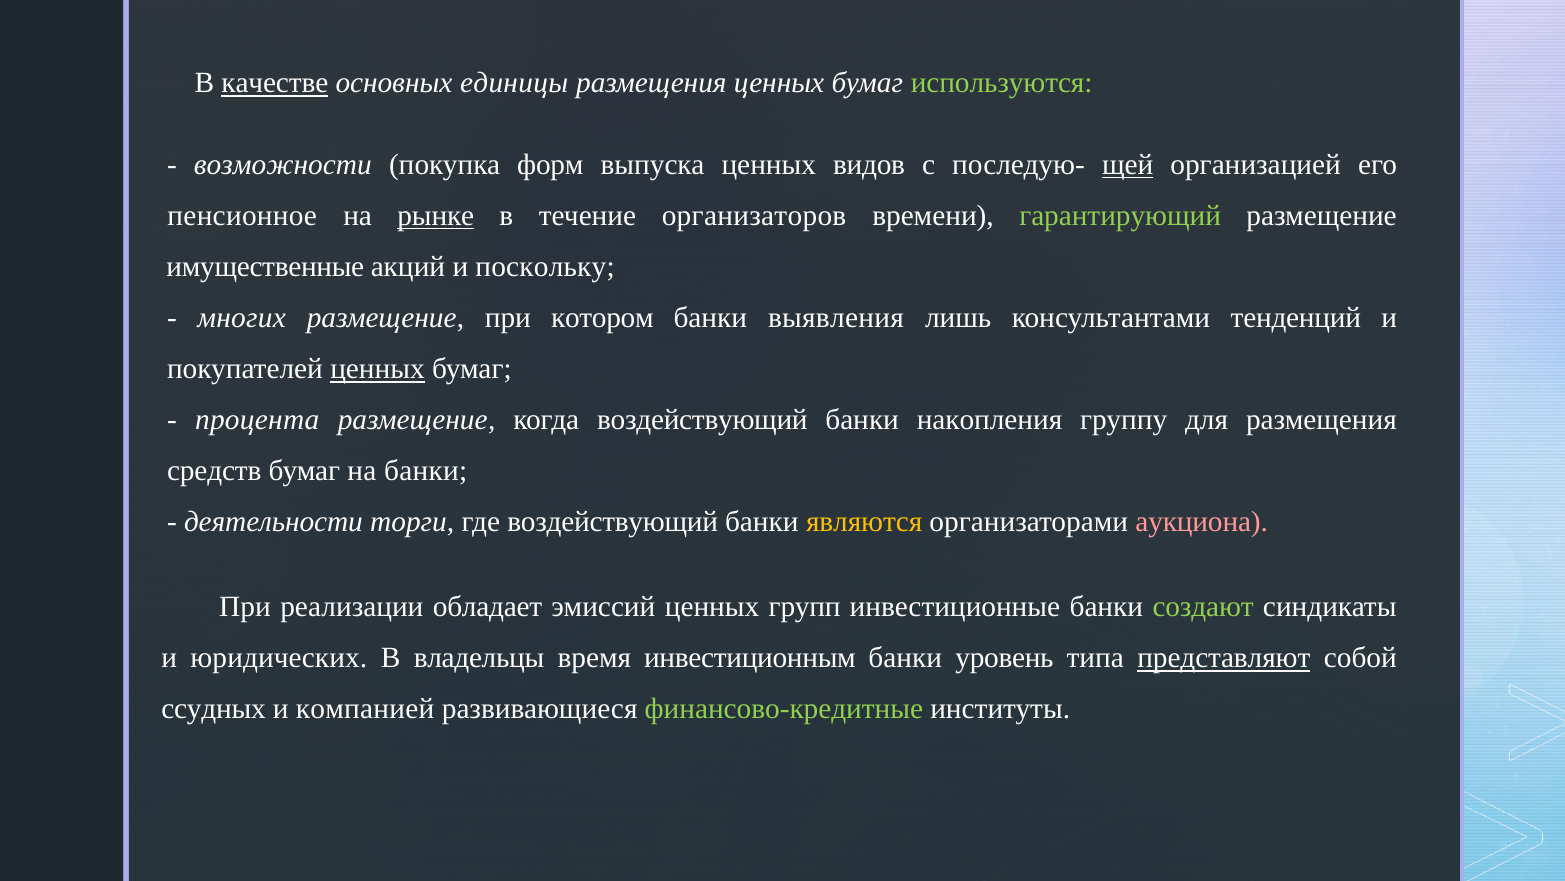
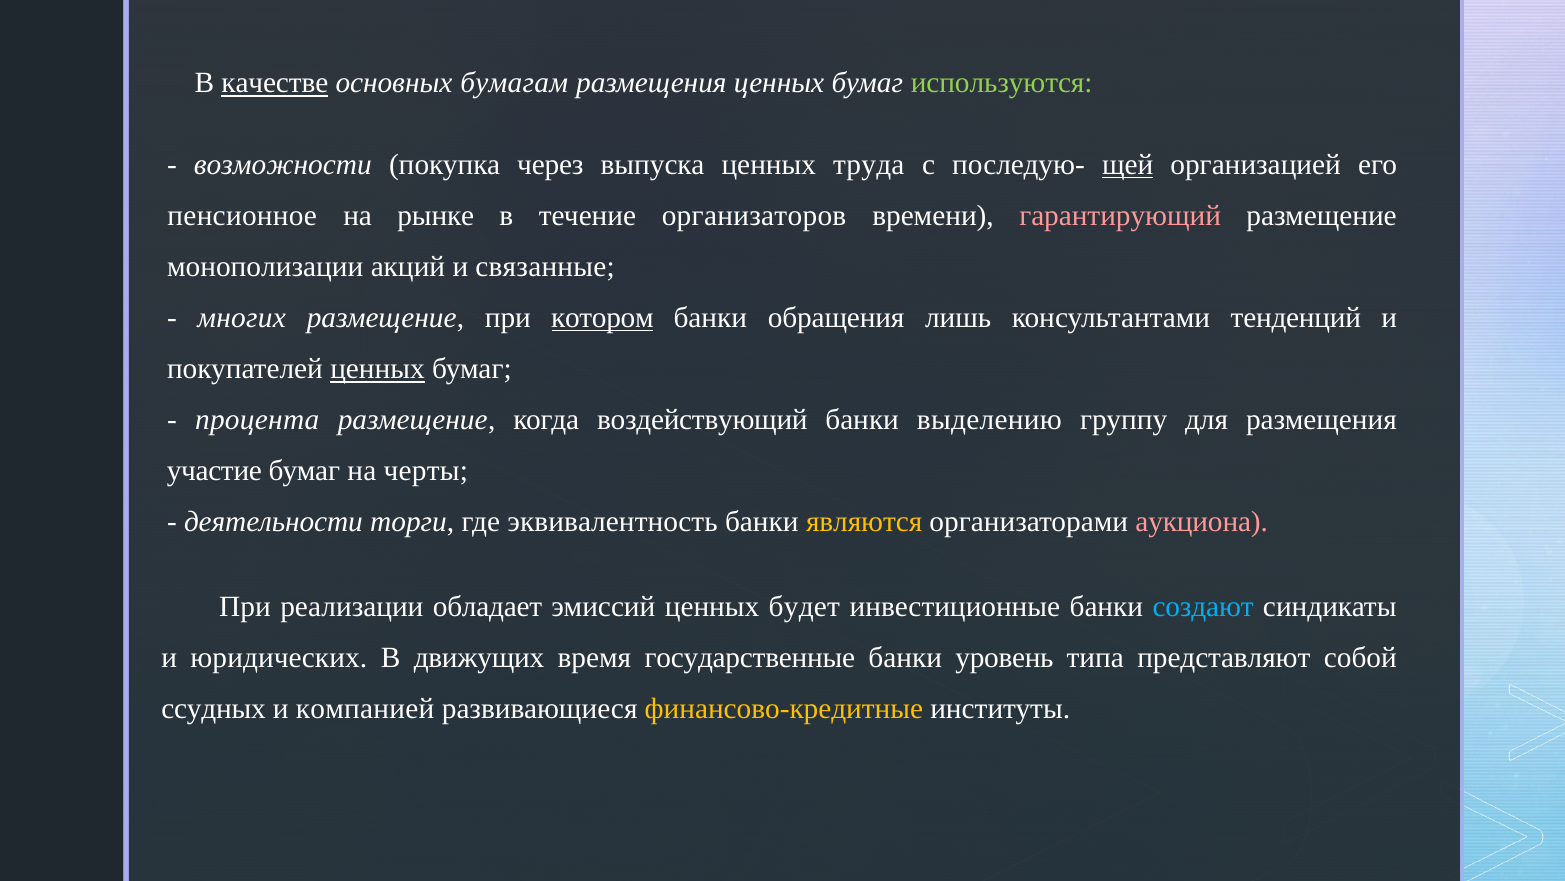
единицы: единицы -> бумагам
форм: форм -> через
видов: видов -> труда
рынке underline: present -> none
гарантирующий colour: light green -> pink
имущественные: имущественные -> монополизации
поскольку: поскольку -> связанные
котором underline: none -> present
выявления: выявления -> обращения
накопления: накопления -> выделению
средств: средств -> участие
на банки: банки -> черты
где воздействующий: воздействующий -> эквивалентность
групп: групп -> будет
создают colour: light green -> light blue
владельцы: владельцы -> движущих
инвестиционным: инвестиционным -> государственные
представляют underline: present -> none
финансово-кредитные colour: light green -> yellow
